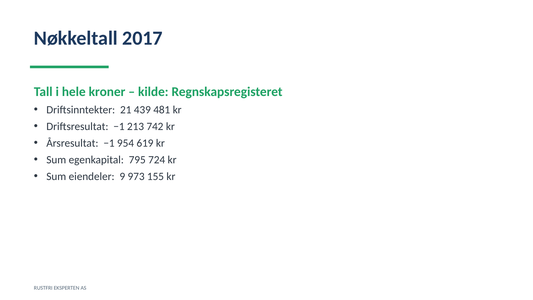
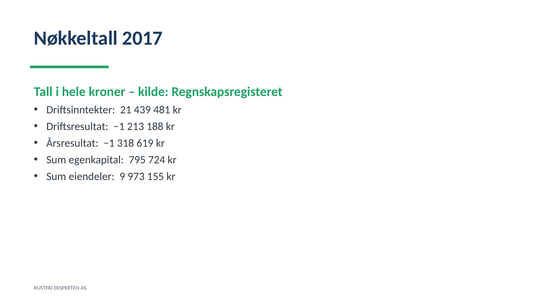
742: 742 -> 188
954: 954 -> 318
